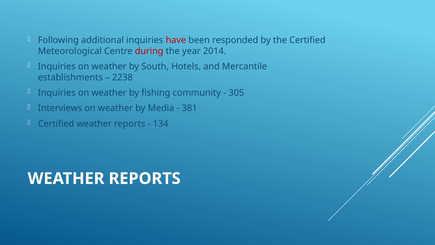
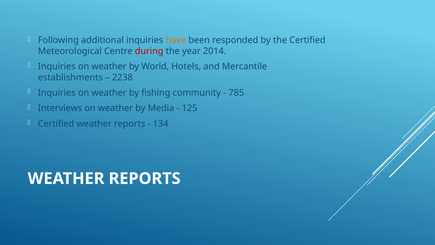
have colour: red -> orange
South: South -> World
305: 305 -> 785
381: 381 -> 125
